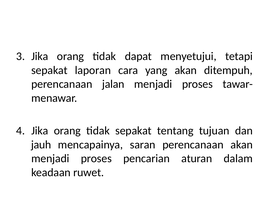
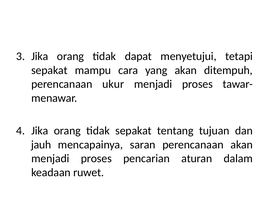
laporan: laporan -> mampu
jalan: jalan -> ukur
